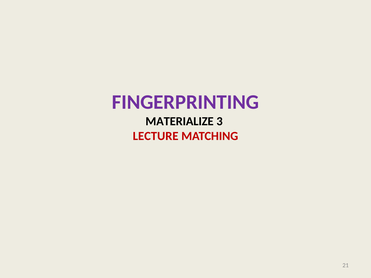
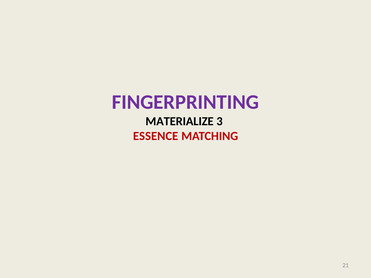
LECTURE: LECTURE -> ESSENCE
